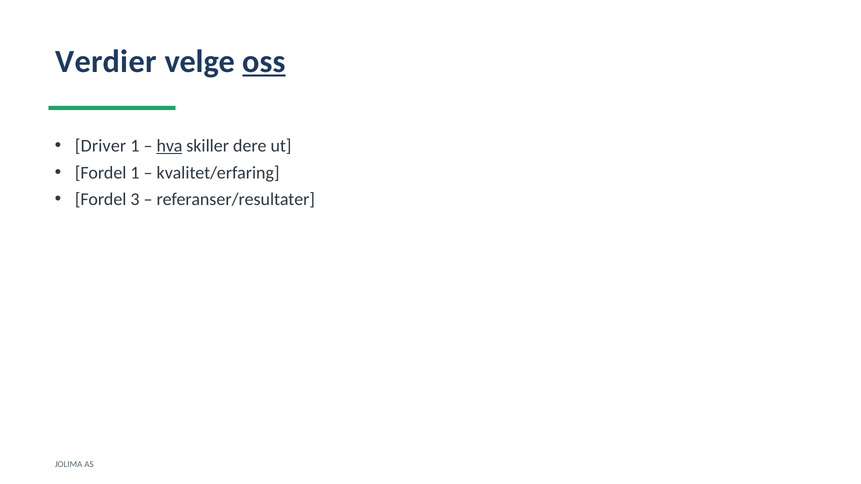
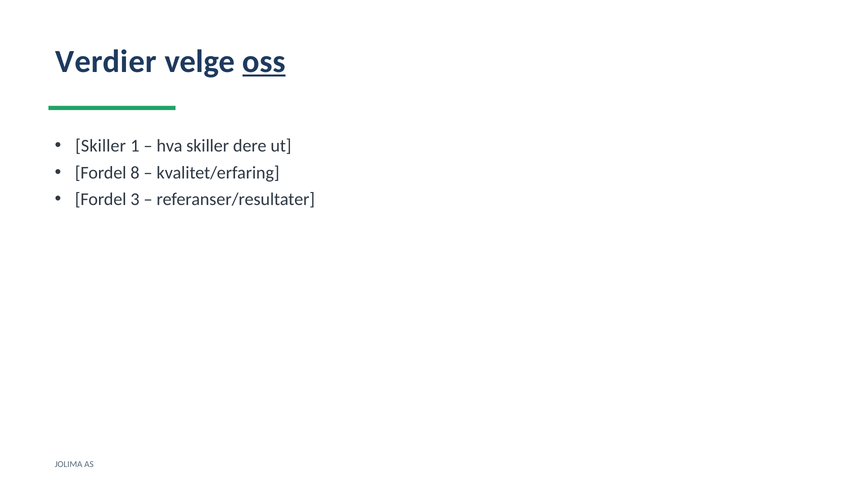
Driver at (101, 146): Driver -> Skiller
hva underline: present -> none
Fordel 1: 1 -> 8
